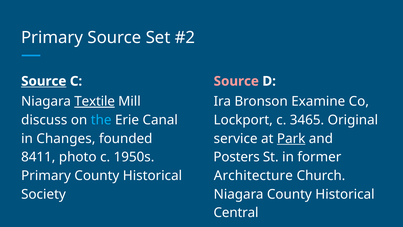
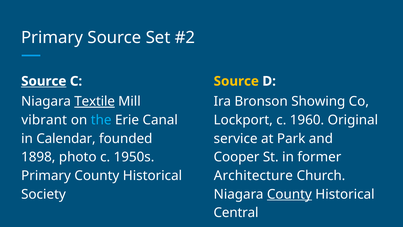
Source at (236, 81) colour: pink -> yellow
Examine: Examine -> Showing
discuss: discuss -> vibrant
3465: 3465 -> 1960
Changes: Changes -> Calendar
Park underline: present -> none
8411: 8411 -> 1898
Posters: Posters -> Cooper
County at (289, 194) underline: none -> present
